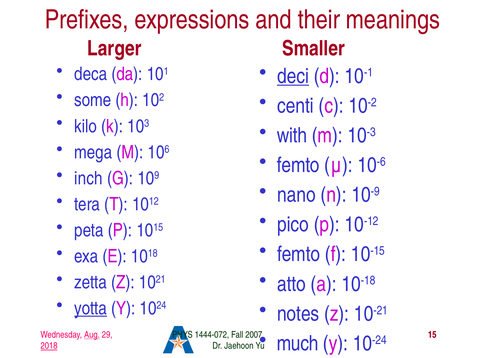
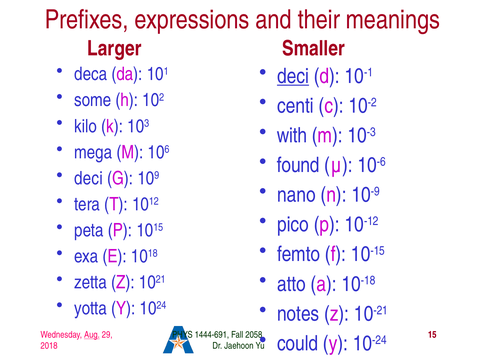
femto at (298, 165): femto -> found
inch at (88, 178): inch -> deci
yotta underline: present -> none
1444-072: 1444-072 -> 1444-691
2007: 2007 -> 2058
much: much -> could
2018 underline: present -> none
